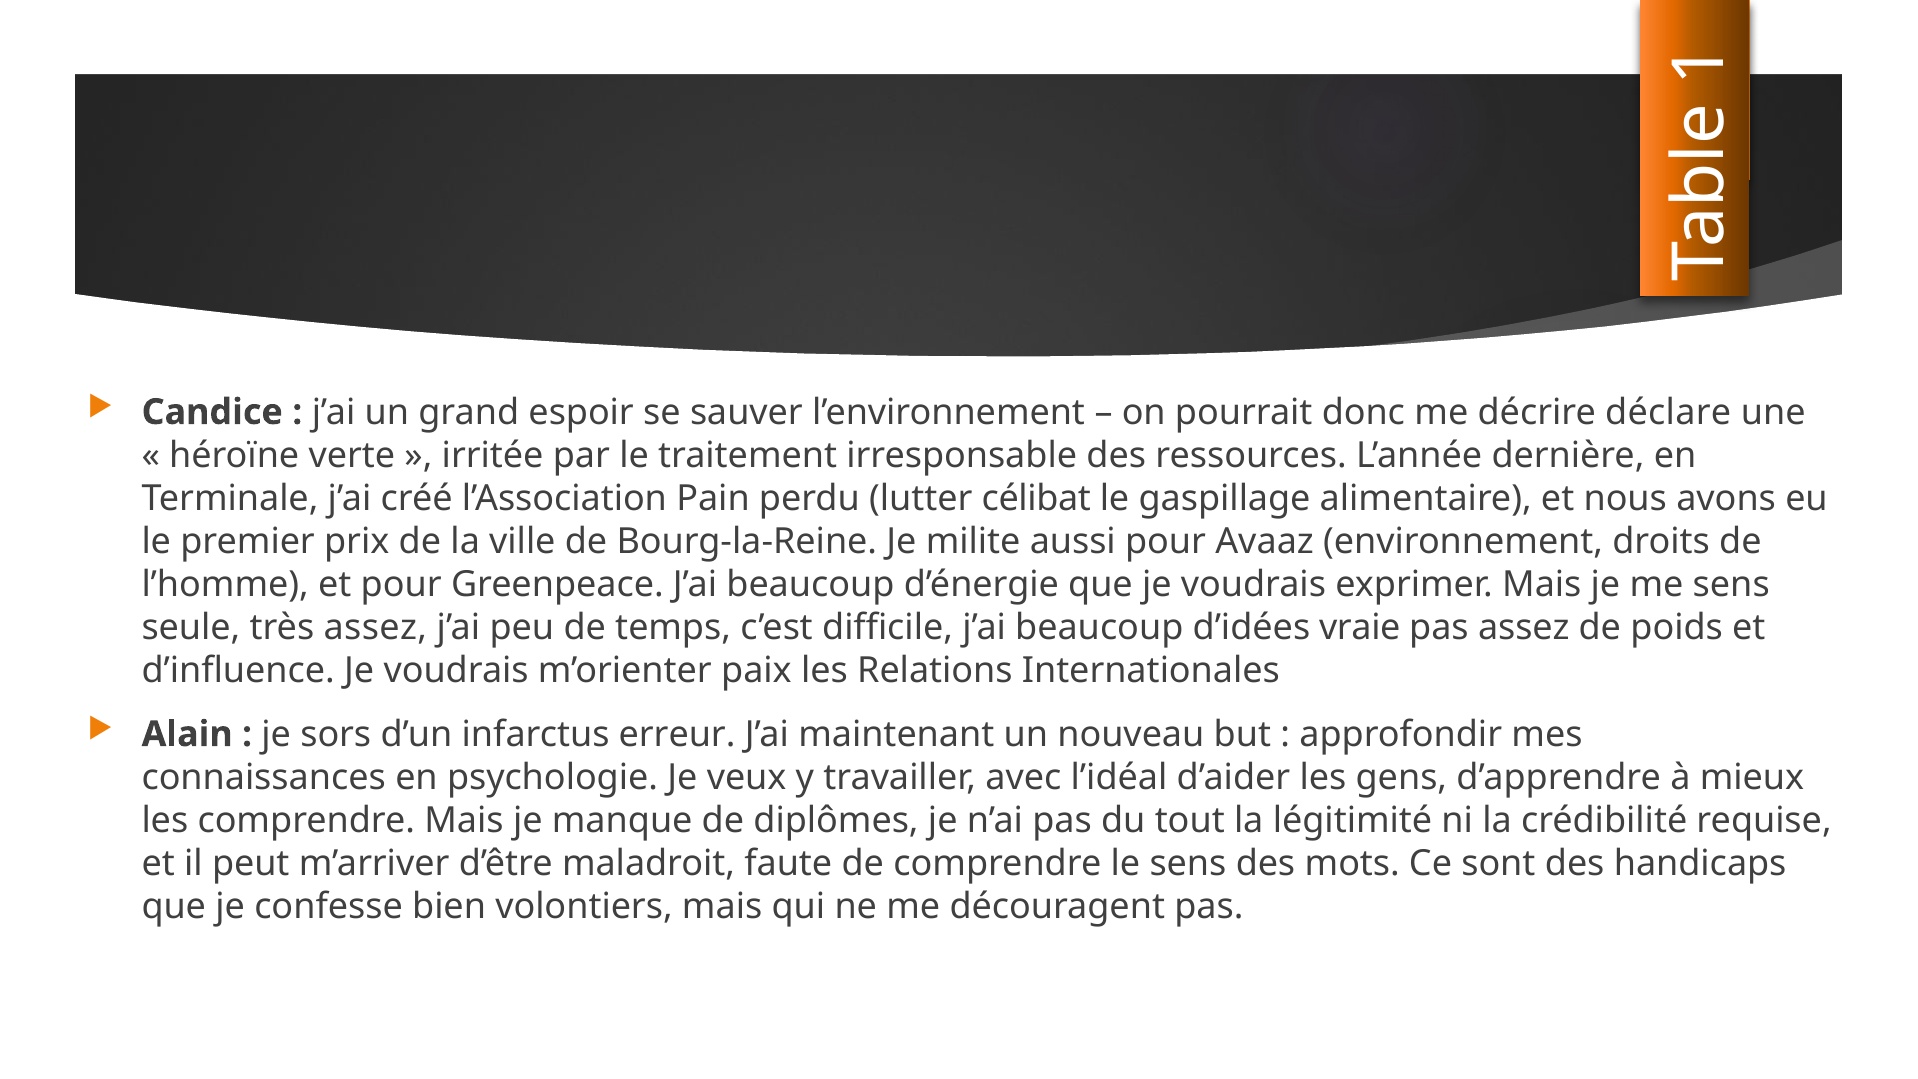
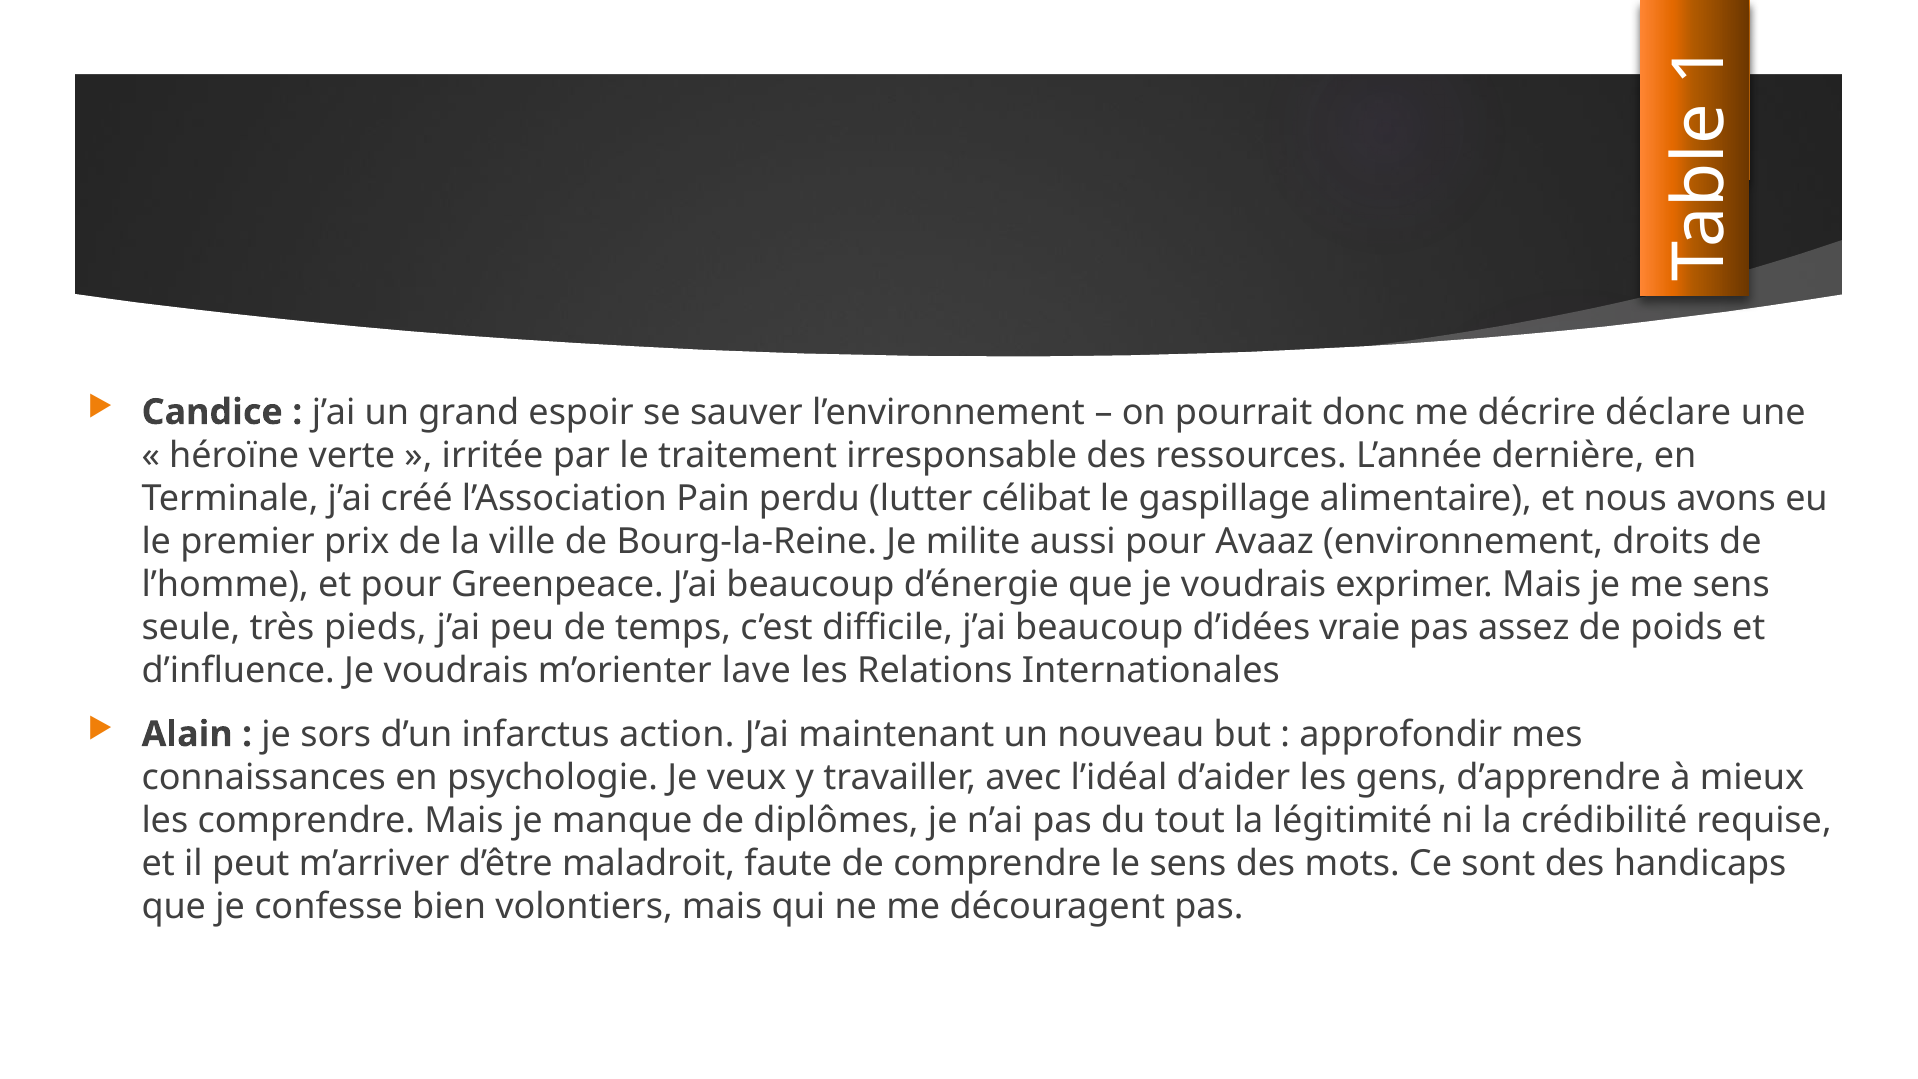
très assez: assez -> pieds
paix: paix -> lave
erreur: erreur -> action
